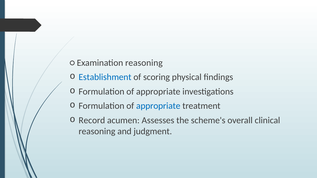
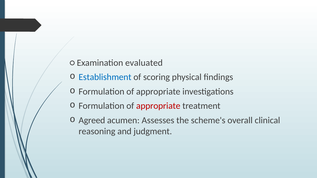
Examination reasoning: reasoning -> evaluated
appropriate at (158, 106) colour: blue -> red
Record: Record -> Agreed
